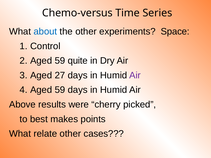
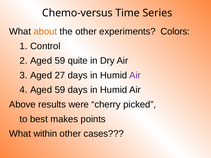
about colour: blue -> orange
Space: Space -> Colors
relate: relate -> within
